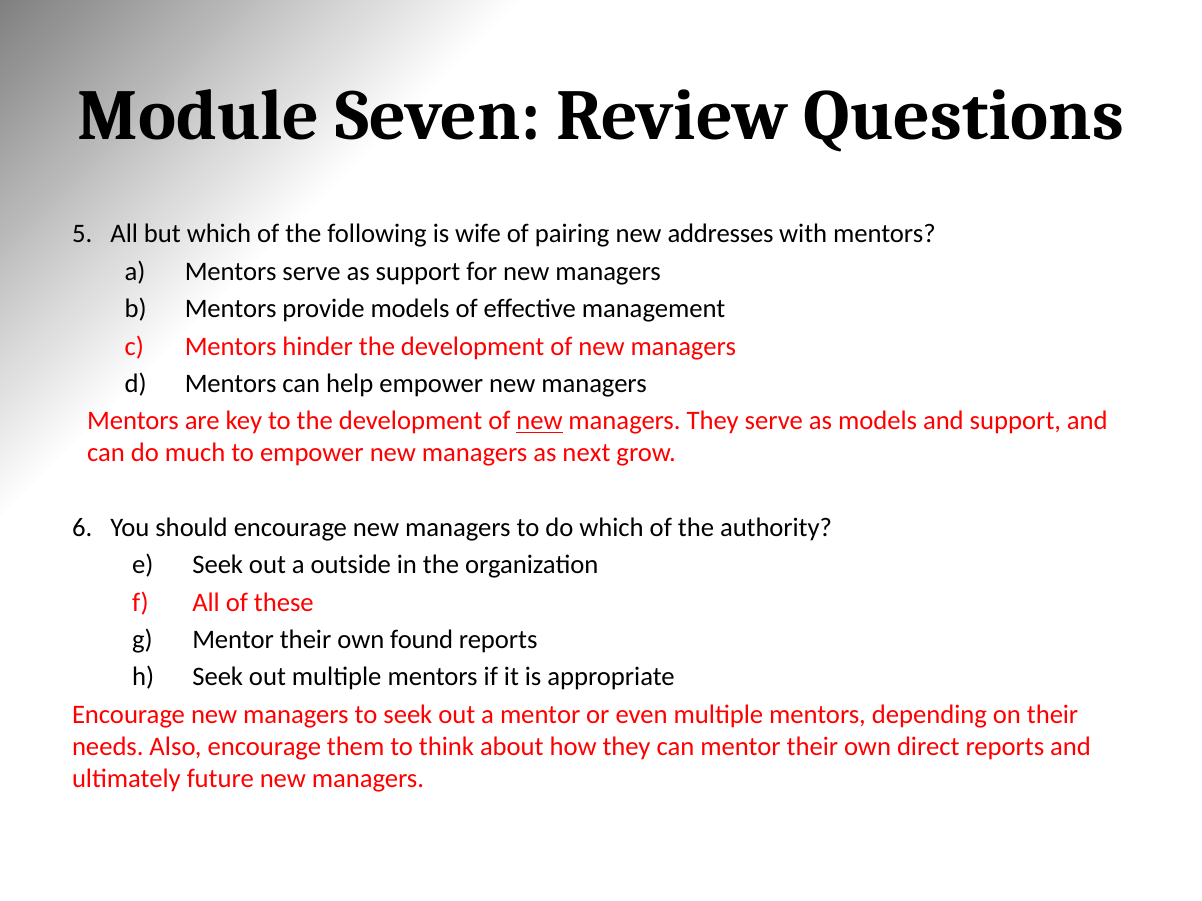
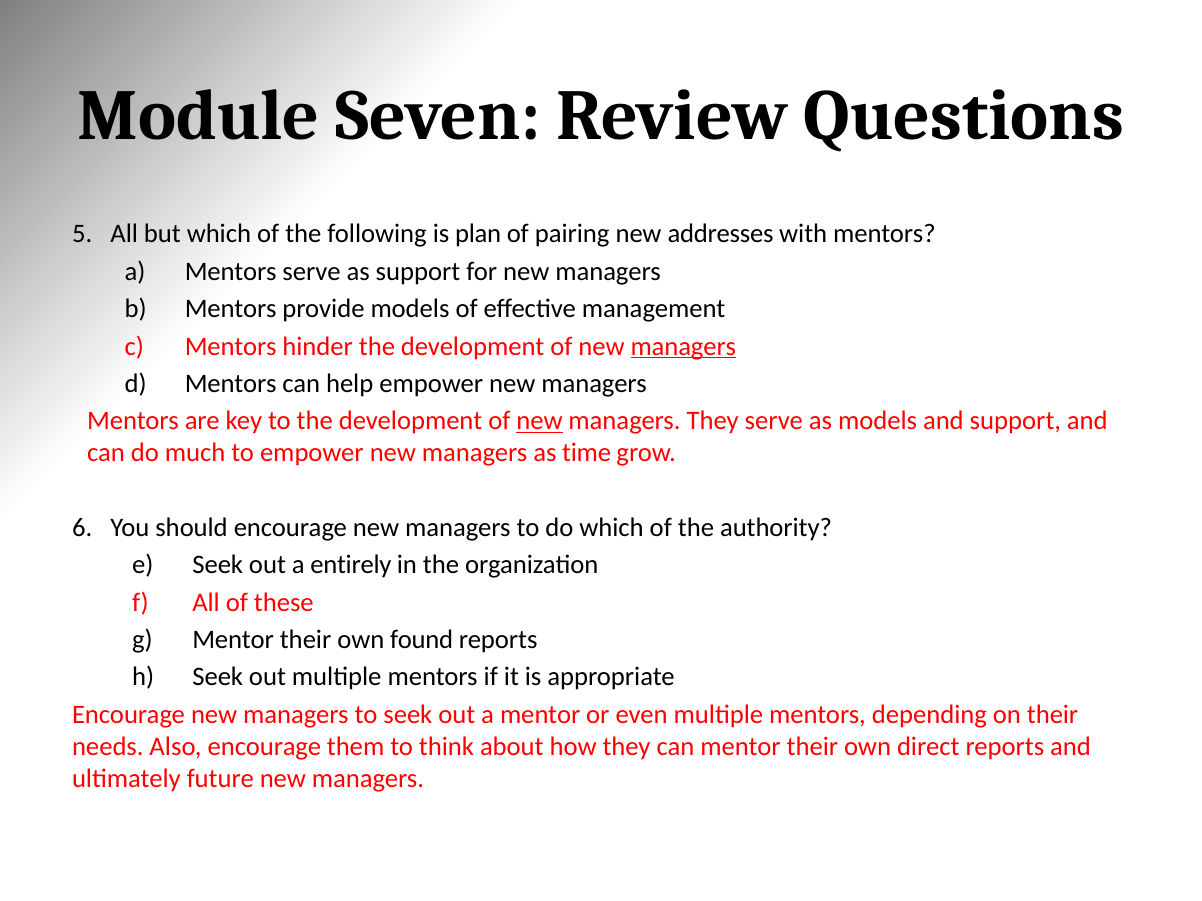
wife: wife -> plan
managers at (683, 346) underline: none -> present
next: next -> time
outside: outside -> entirely
